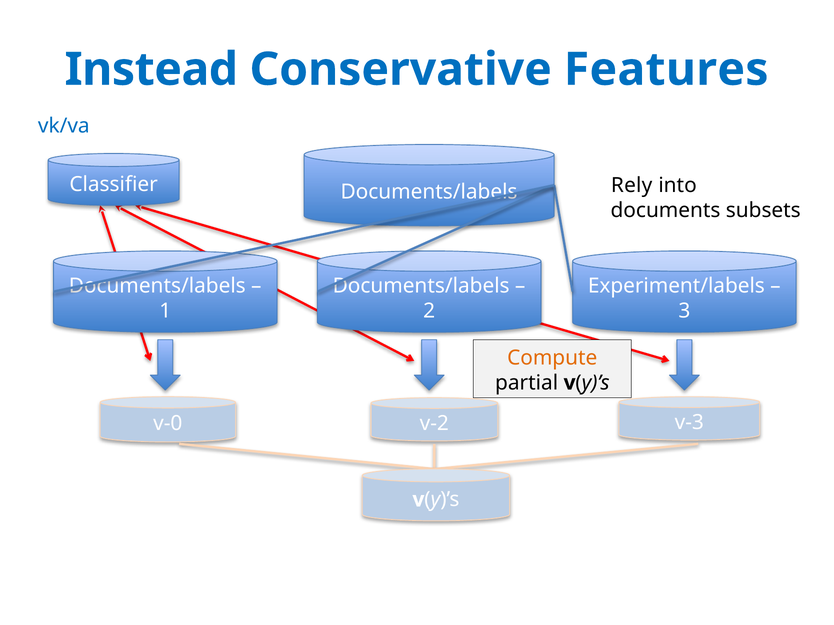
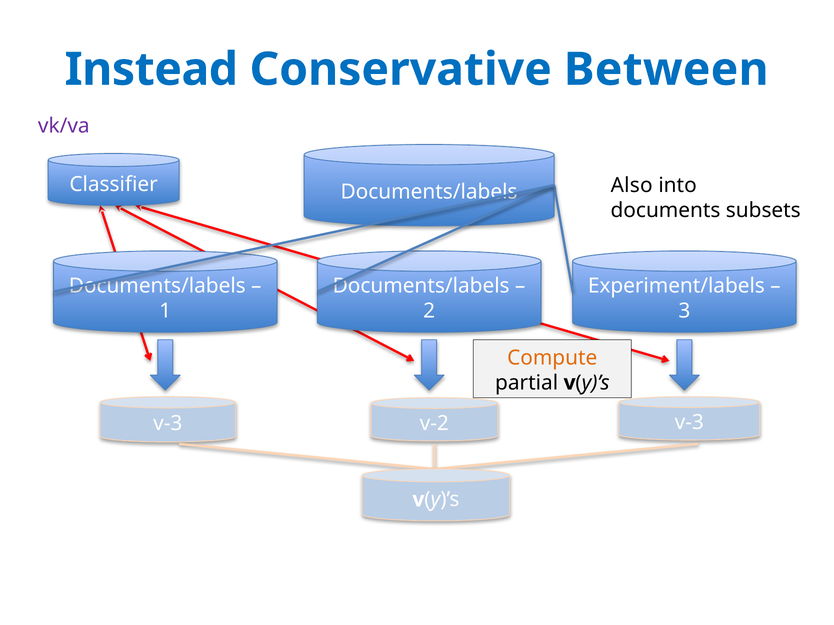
Features: Features -> Between
vk/va colour: blue -> purple
Rely: Rely -> Also
v-0 at (168, 424): v-0 -> v-3
